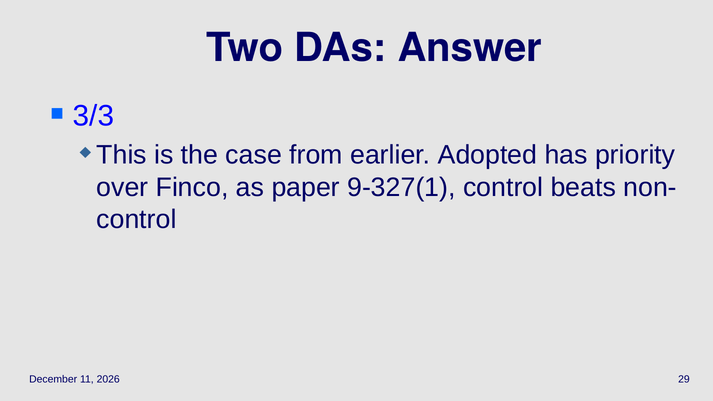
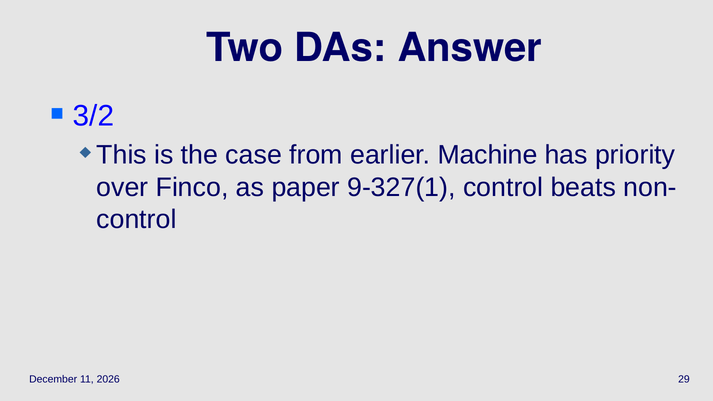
3/3: 3/3 -> 3/2
Adopted: Adopted -> Machine
